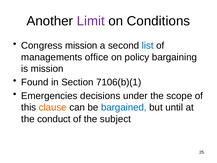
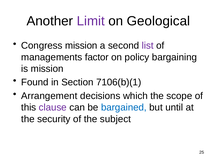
Conditions: Conditions -> Geological
list colour: blue -> purple
office: office -> factor
Emergencies: Emergencies -> Arrangement
under: under -> which
clause colour: orange -> purple
conduct: conduct -> security
